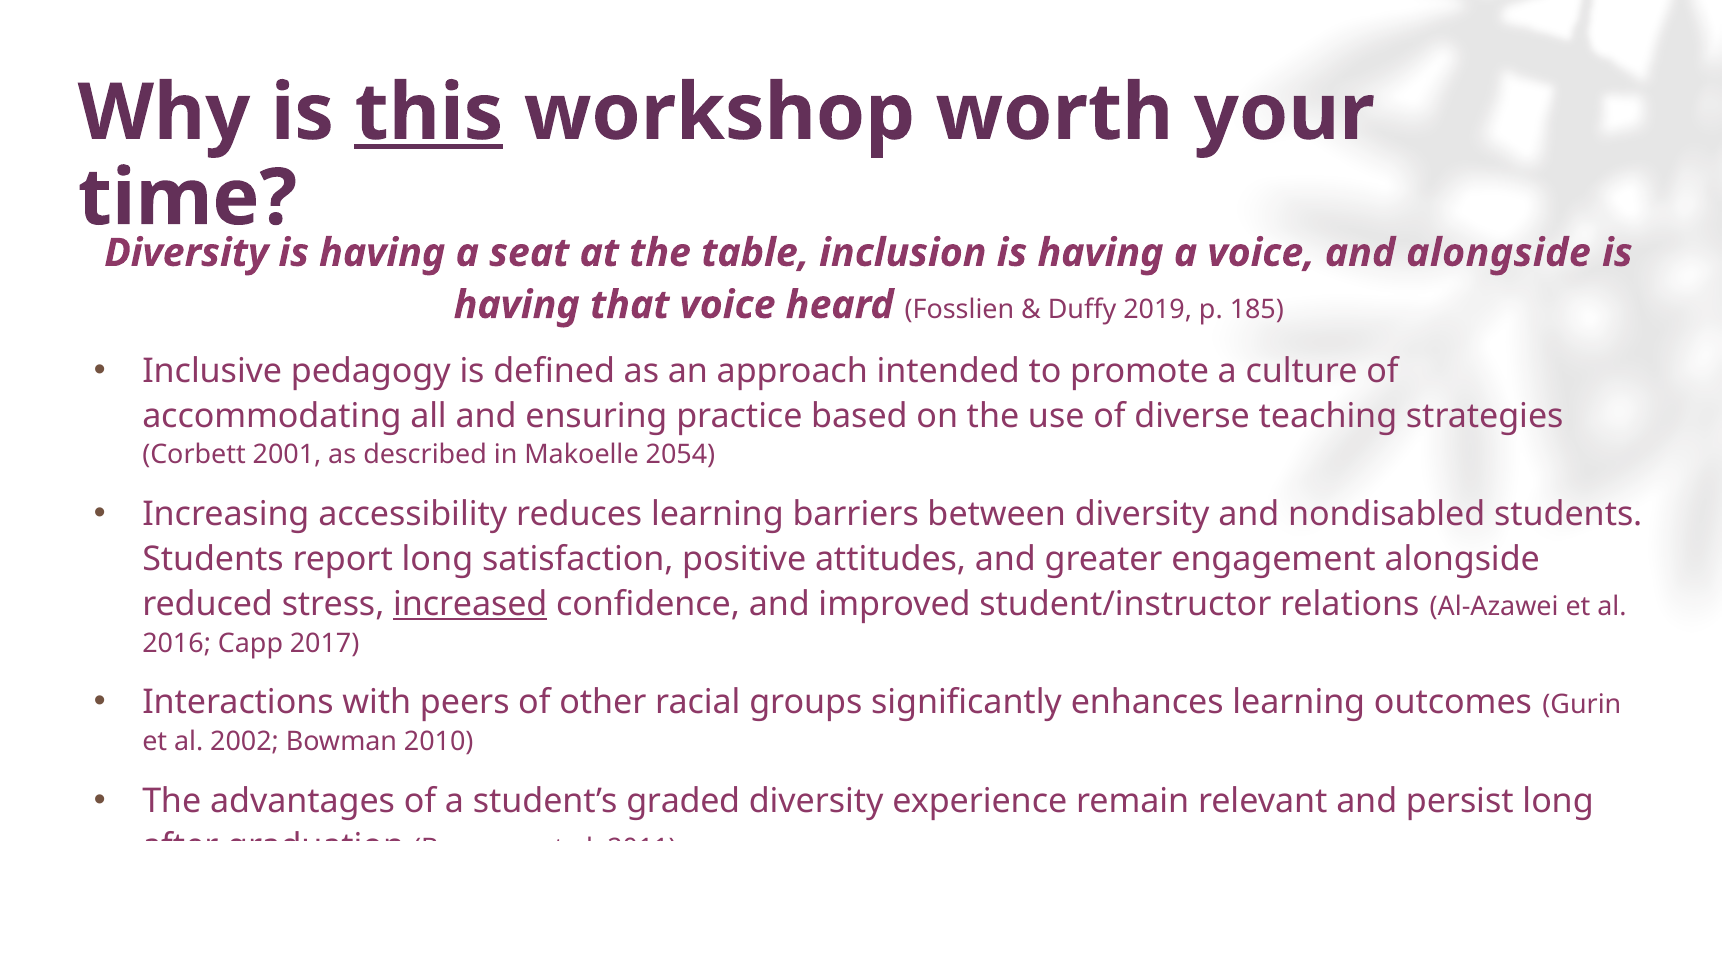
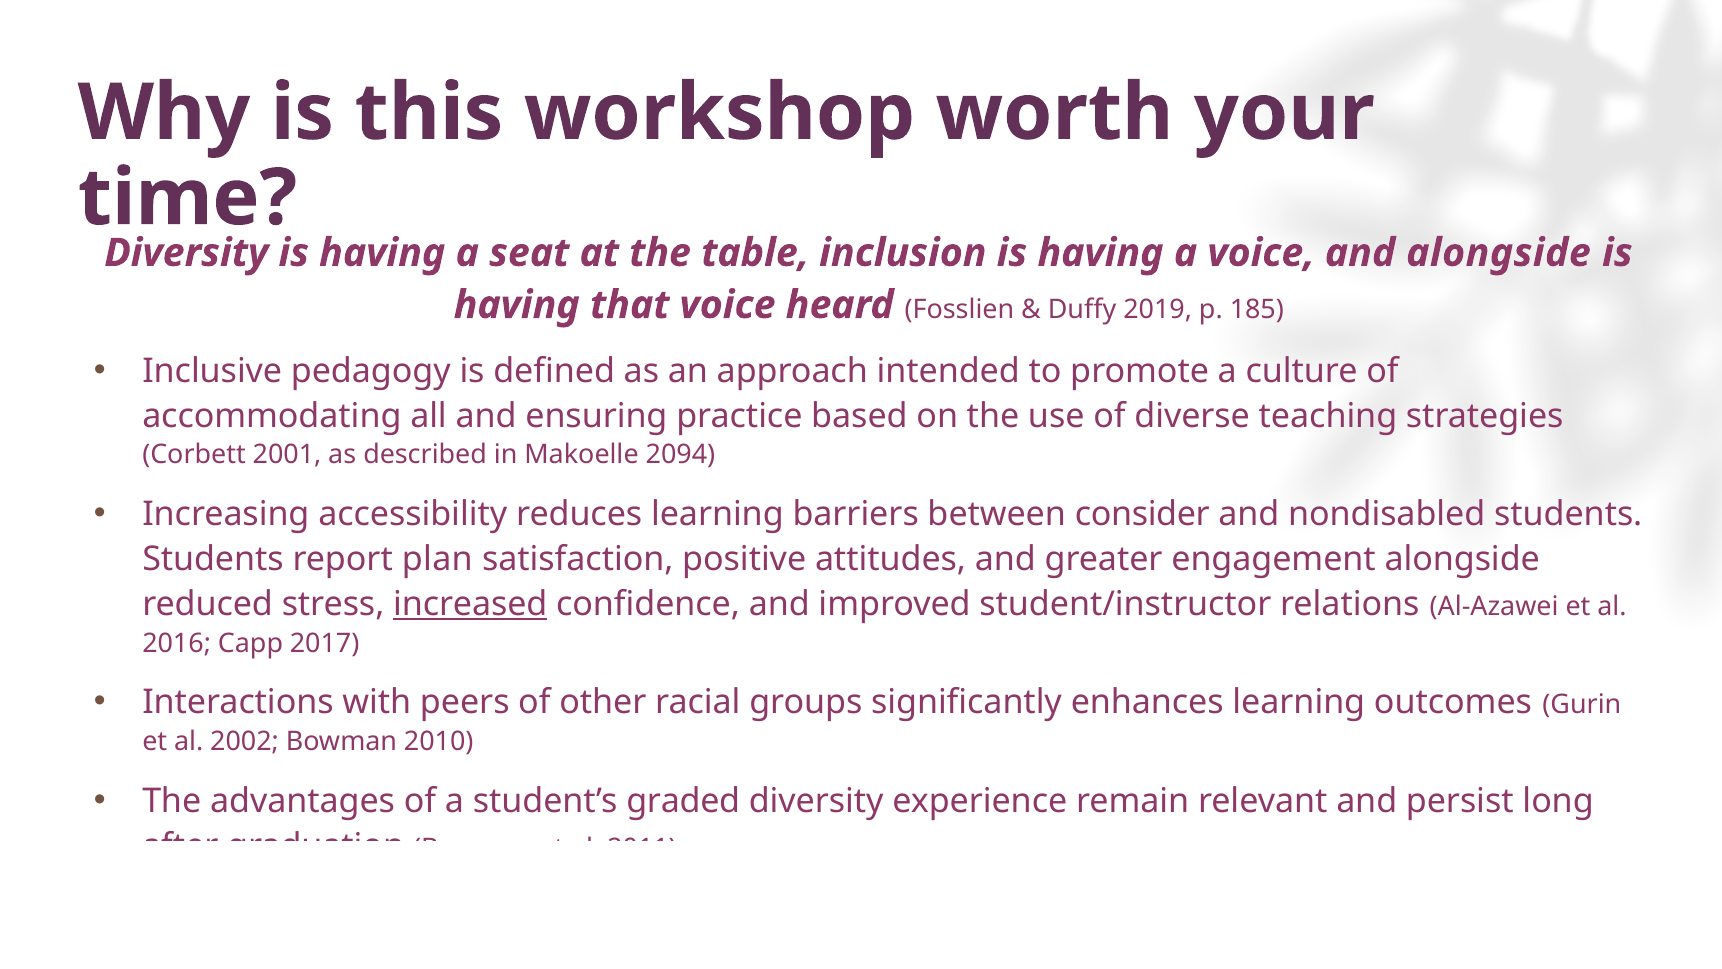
this underline: present -> none
2054: 2054 -> 2094
between diversity: diversity -> consider
report long: long -> plan
